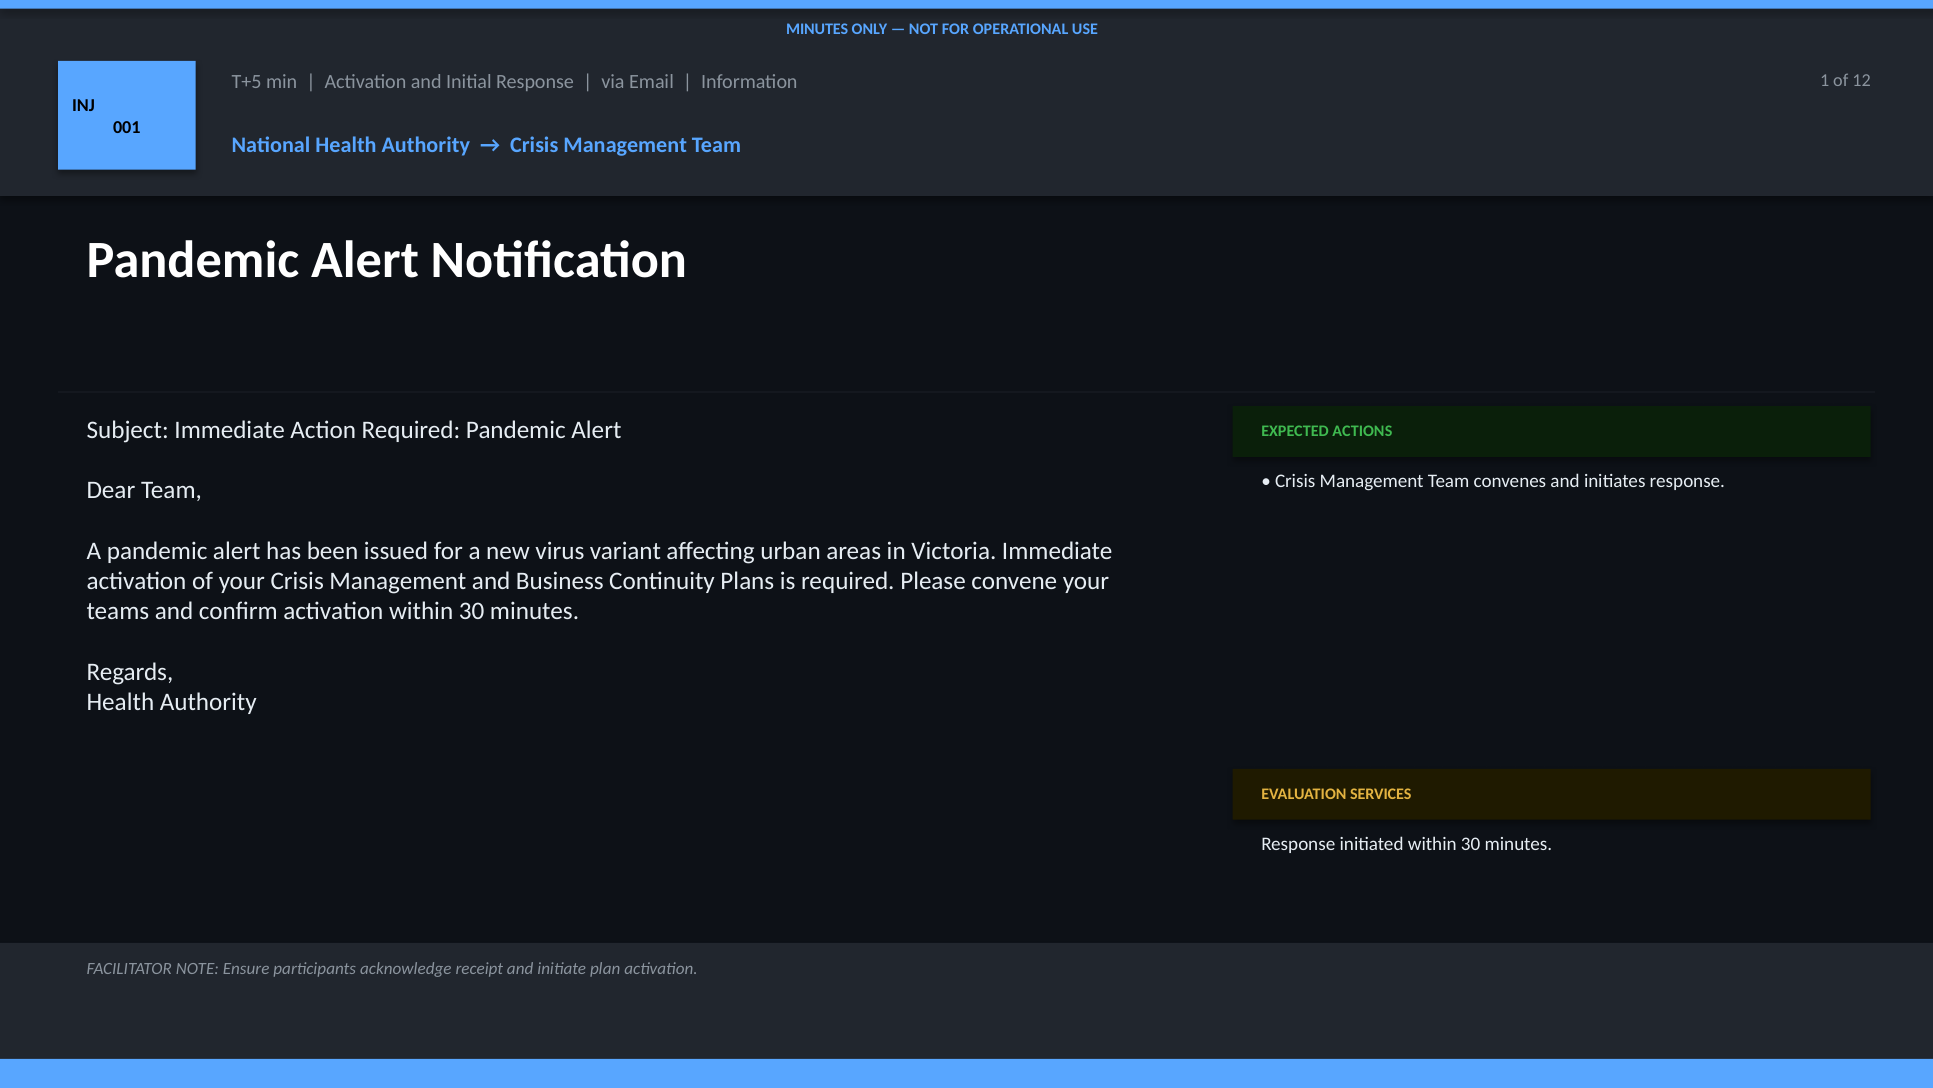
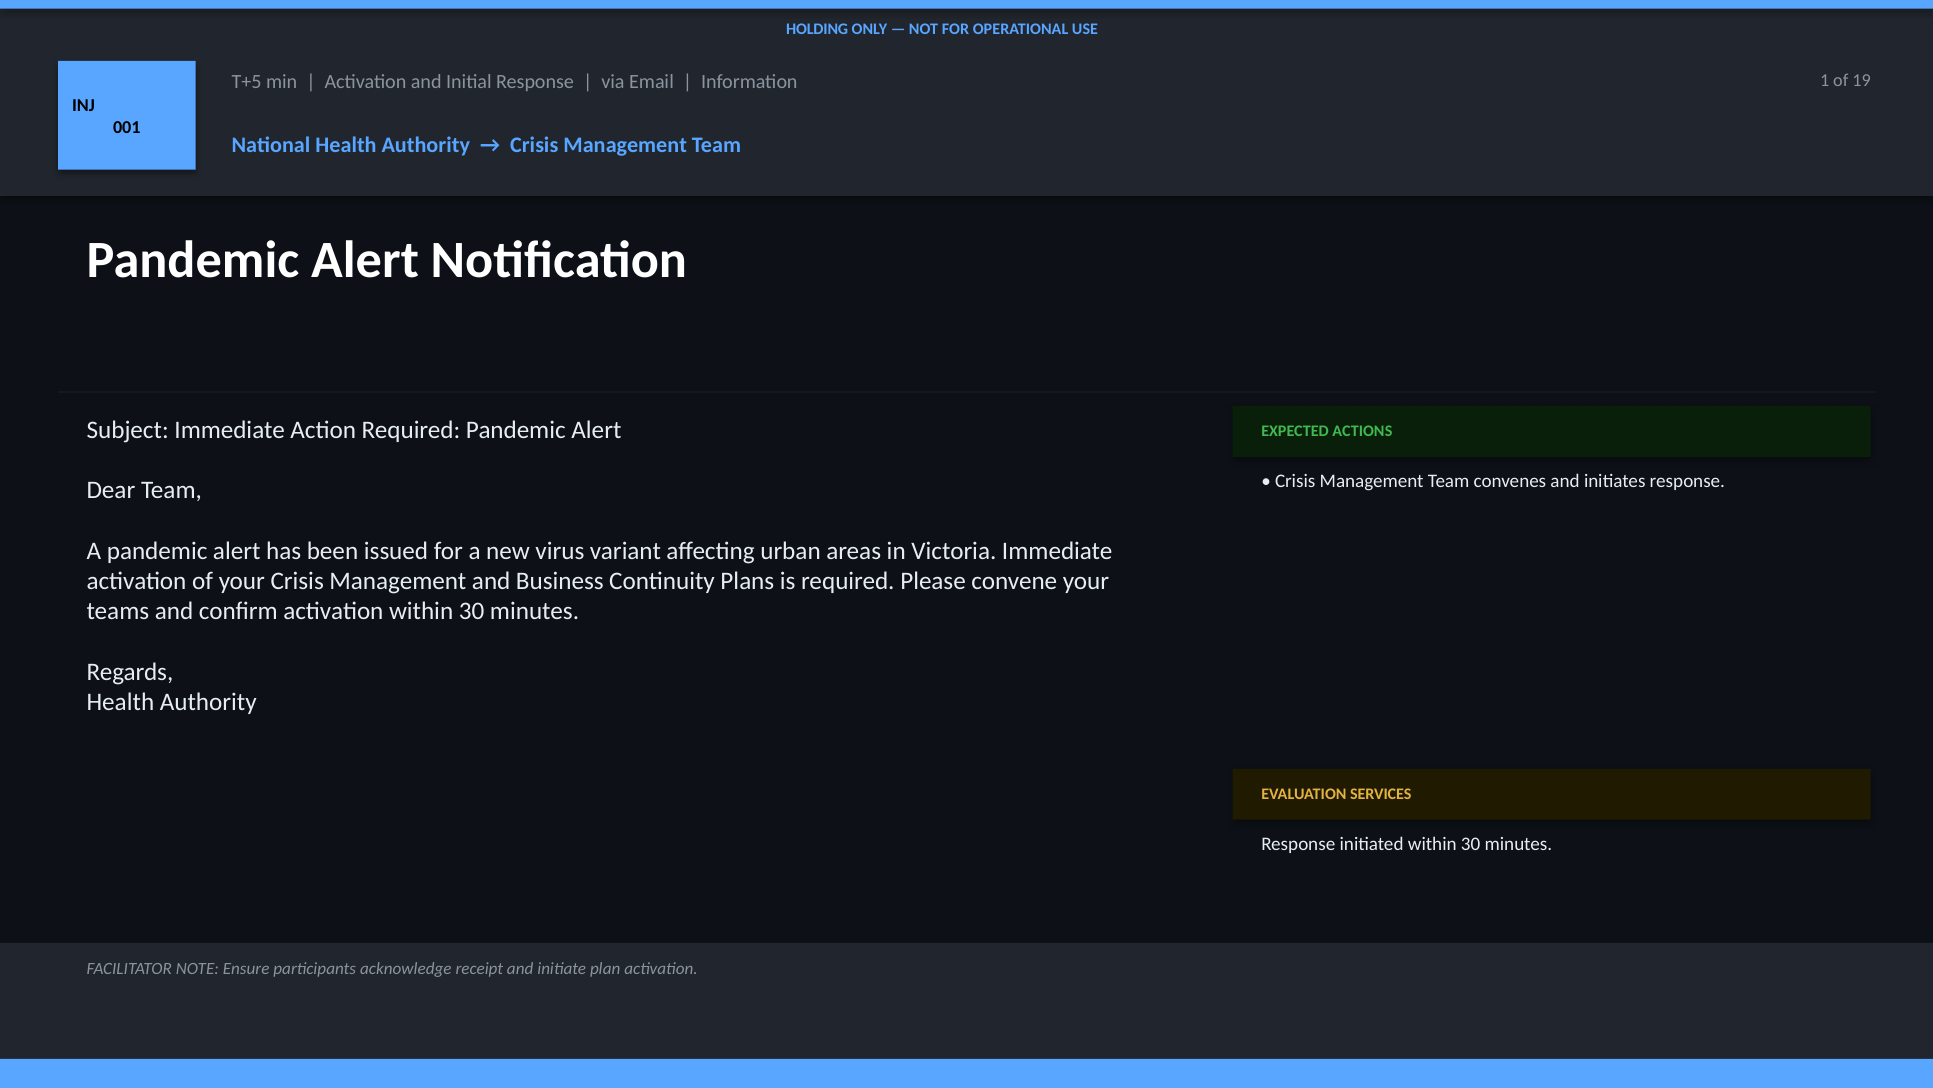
MINUTES at (817, 29): MINUTES -> HOLDING
12: 12 -> 19
